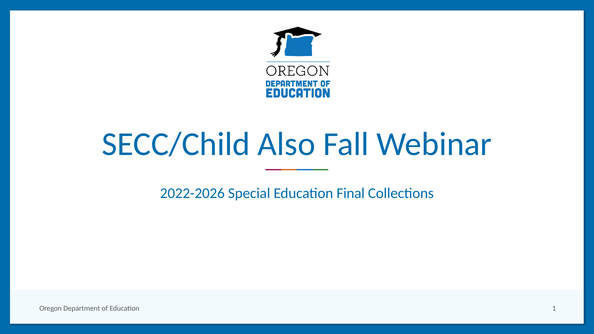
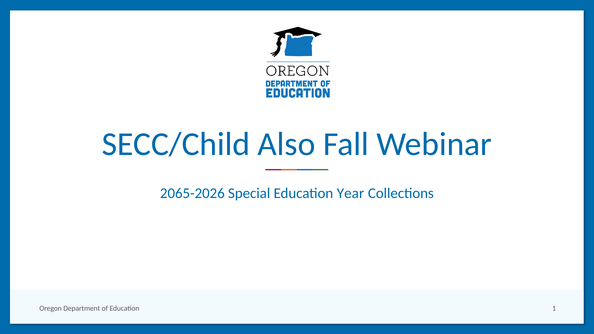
2022-2026: 2022-2026 -> 2065-2026
Final: Final -> Year
